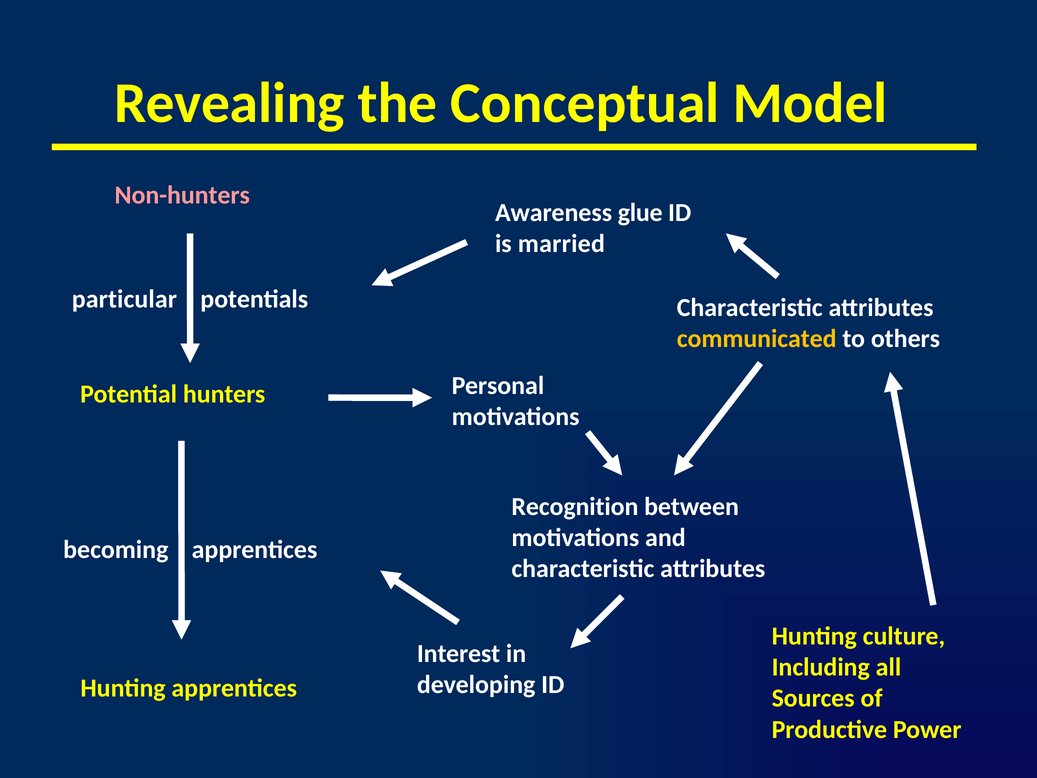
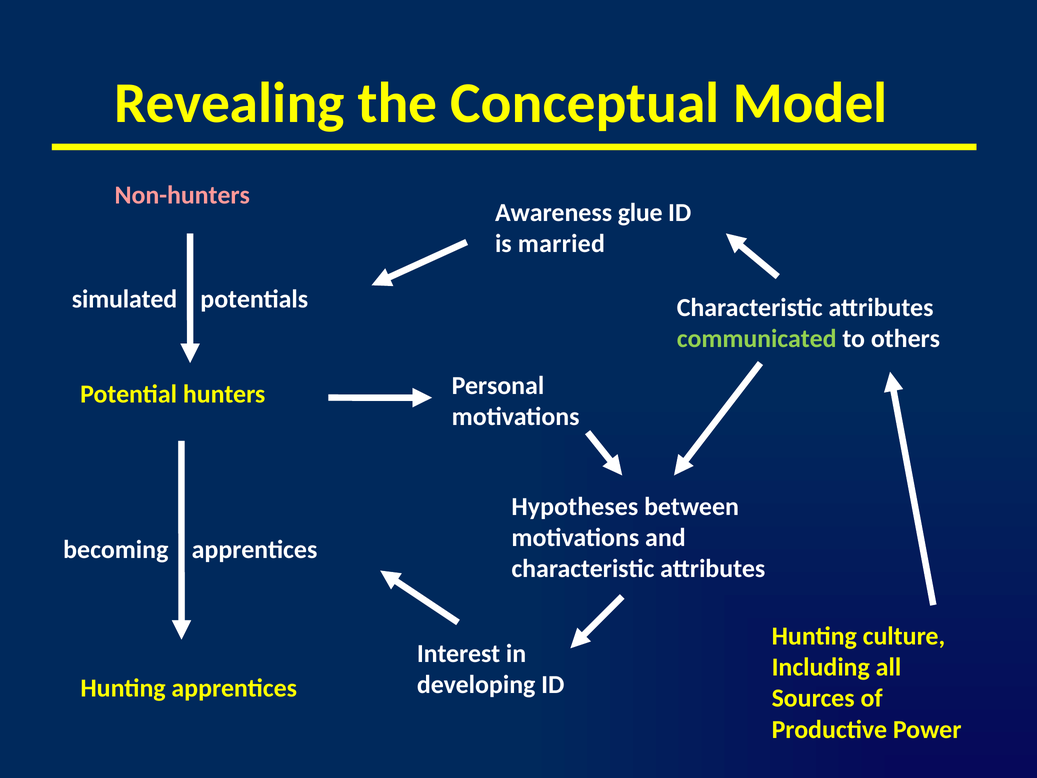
particular: particular -> simulated
communicated colour: yellow -> light green
Recognition: Recognition -> Hypotheses
